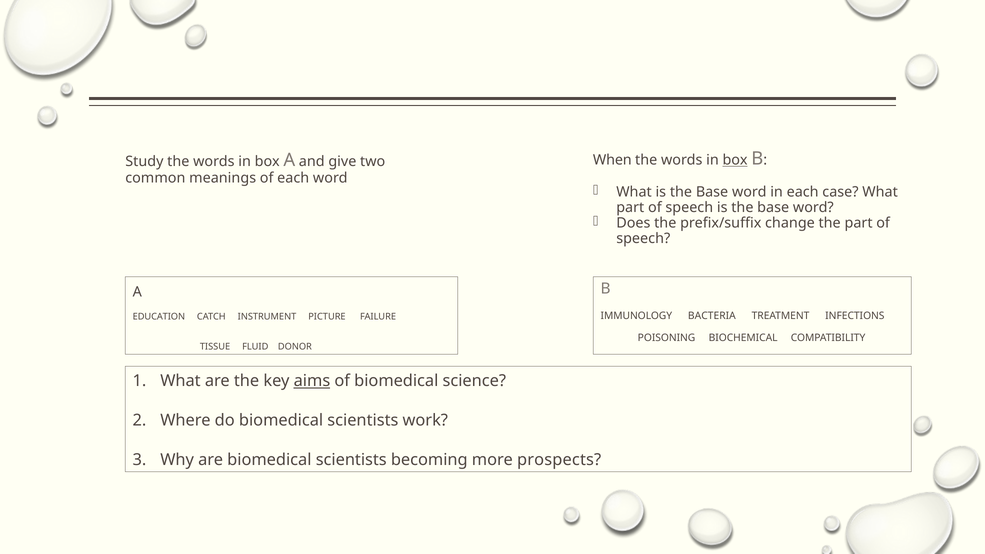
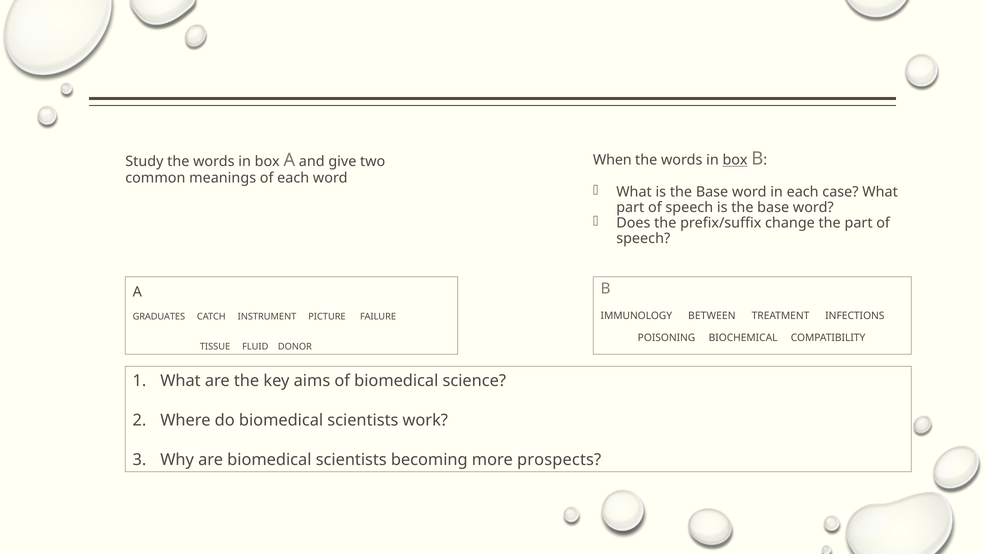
BACTERIA: BACTERIA -> BETWEEN
EDUCATION: EDUCATION -> GRADUATES
aims underline: present -> none
